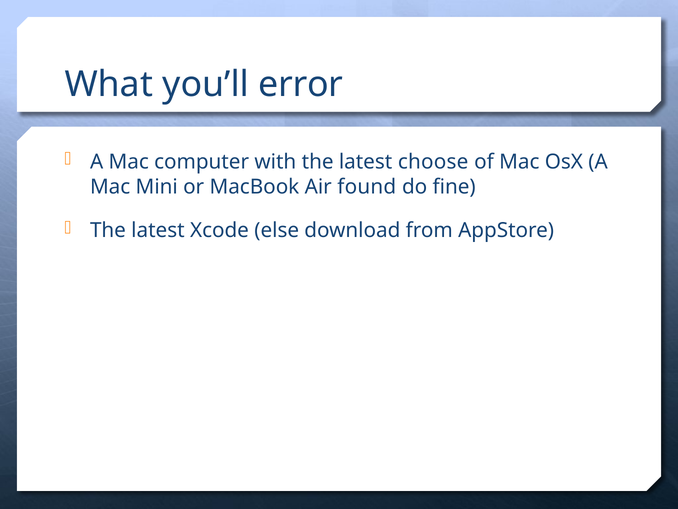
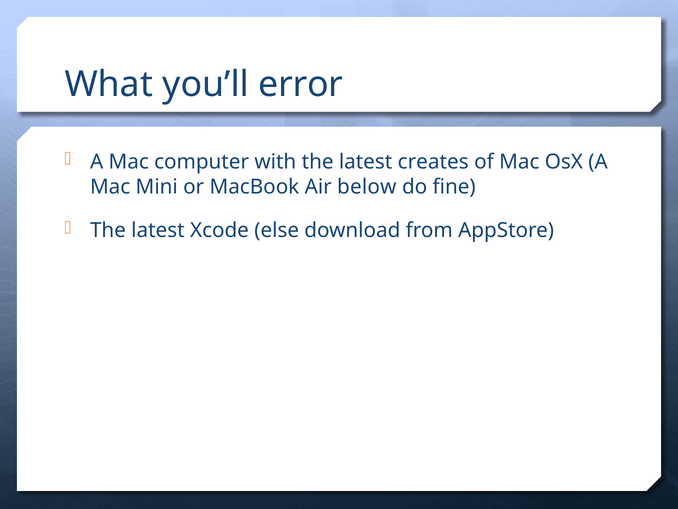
choose: choose -> creates
found: found -> below
